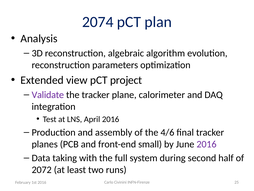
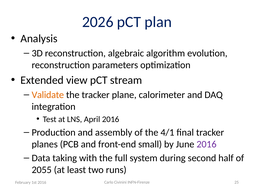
2074: 2074 -> 2026
project: project -> stream
Validate colour: purple -> orange
4/6: 4/6 -> 4/1
2072: 2072 -> 2055
